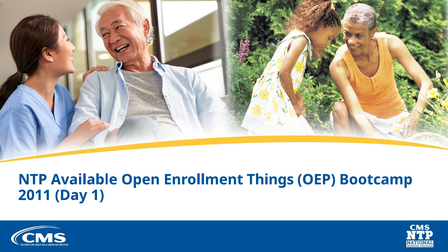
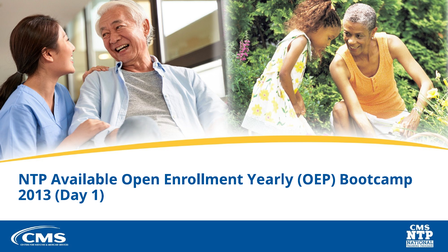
Things: Things -> Yearly
2011: 2011 -> 2013
